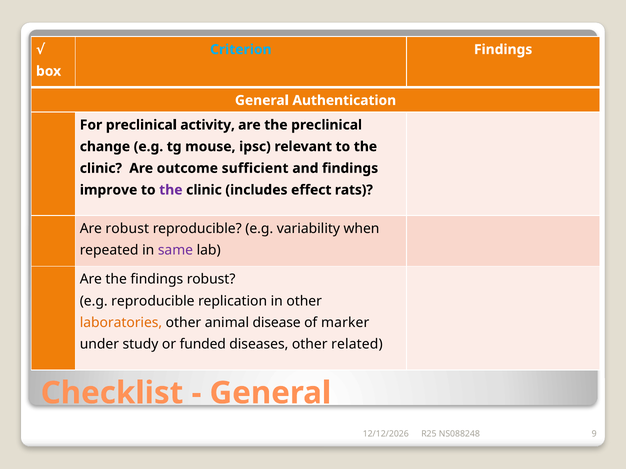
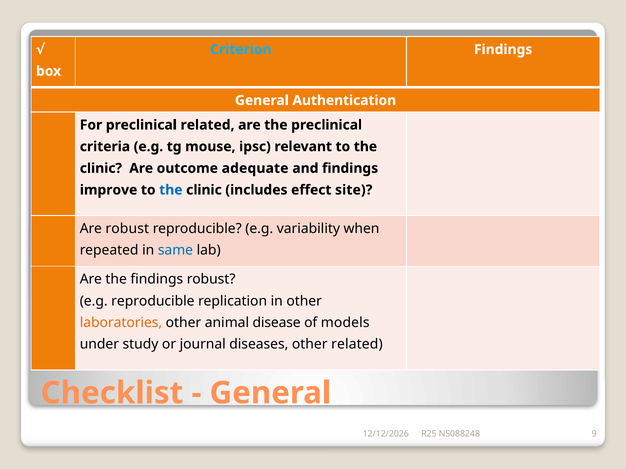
preclinical activity: activity -> related
change: change -> criteria
sufficient: sufficient -> adequate
the at (171, 190) colour: purple -> blue
rats: rats -> site
same colour: purple -> blue
marker: marker -> models
funded: funded -> journal
